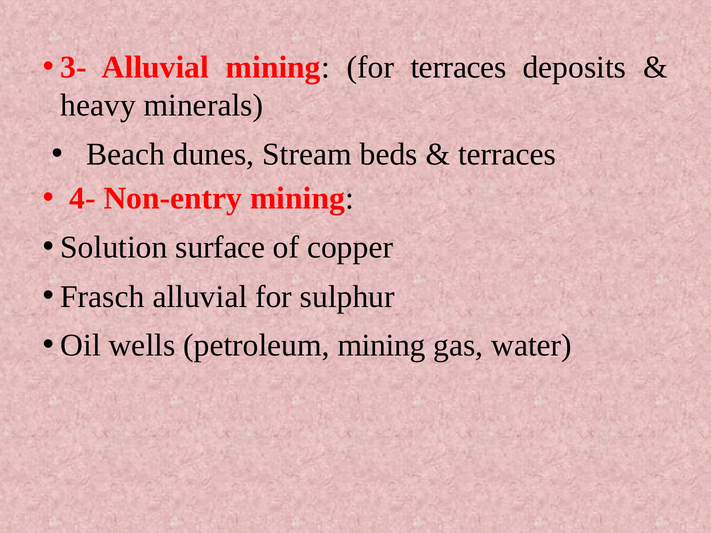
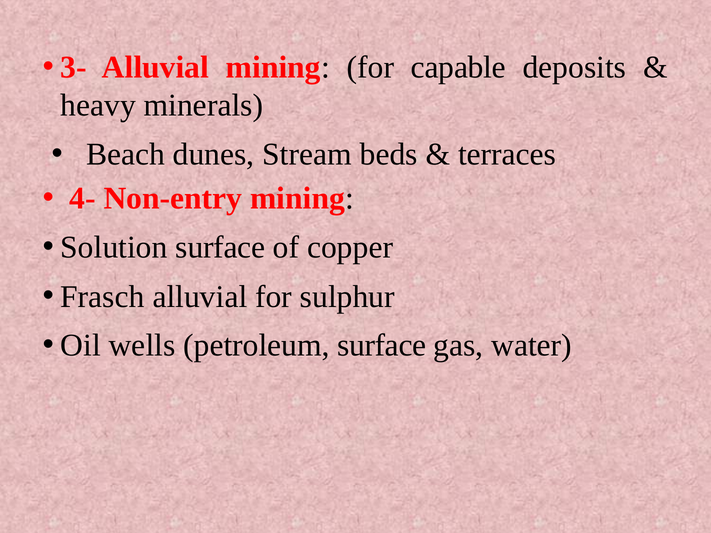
for terraces: terraces -> capable
petroleum mining: mining -> surface
